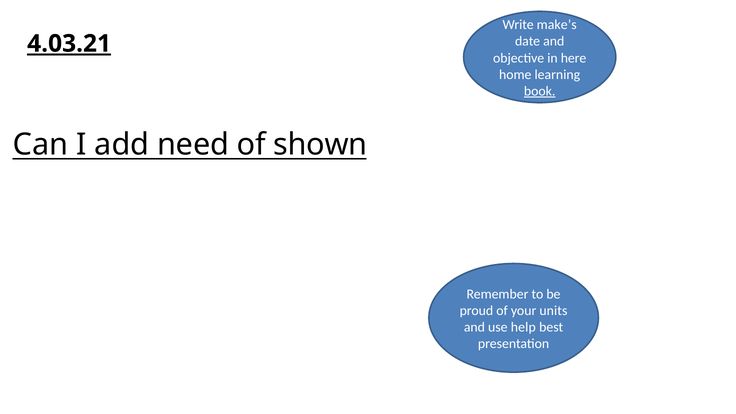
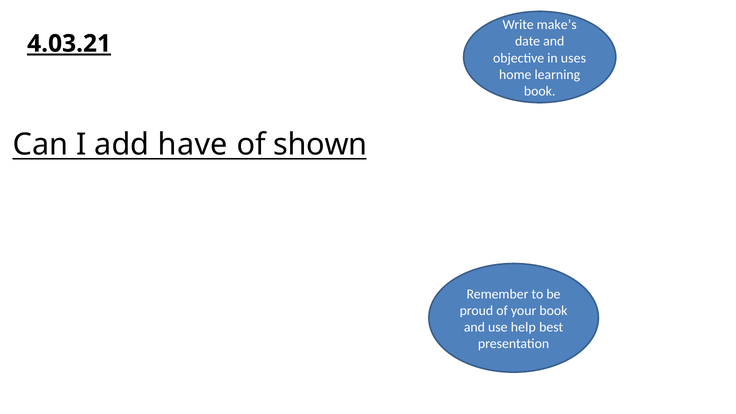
here: here -> uses
book at (540, 91) underline: present -> none
need: need -> have
your units: units -> book
